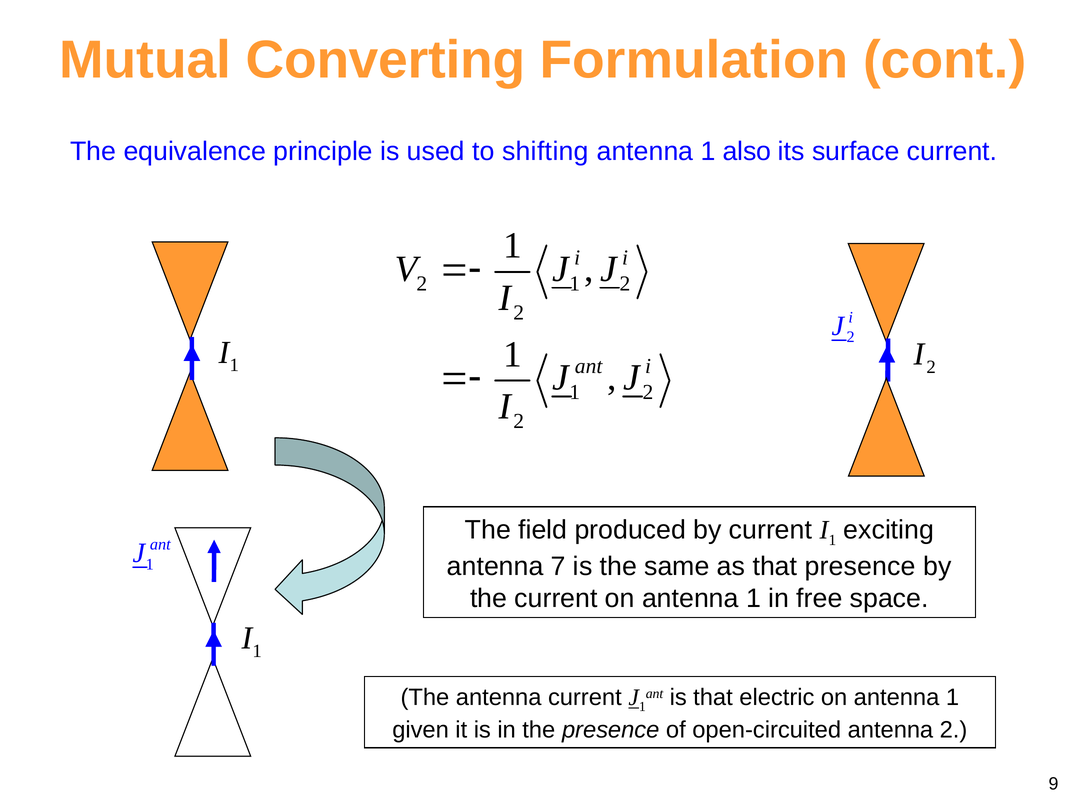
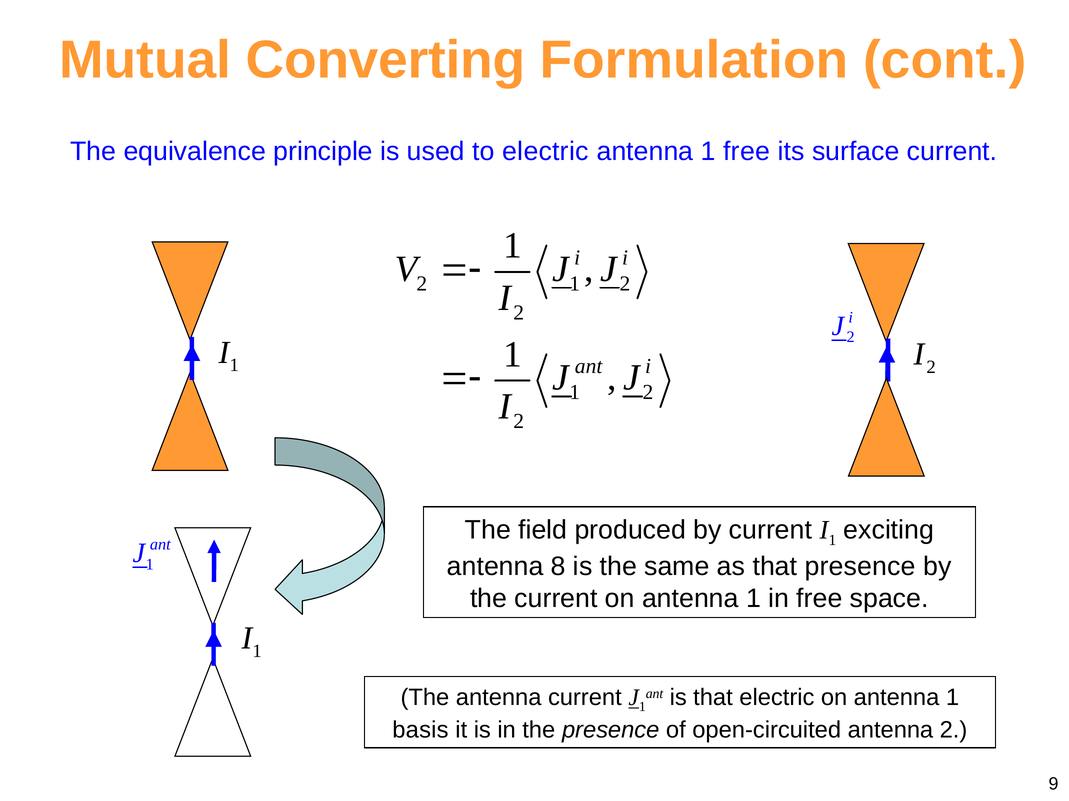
to shifting: shifting -> electric
1 also: also -> free
7: 7 -> 8
given: given -> basis
